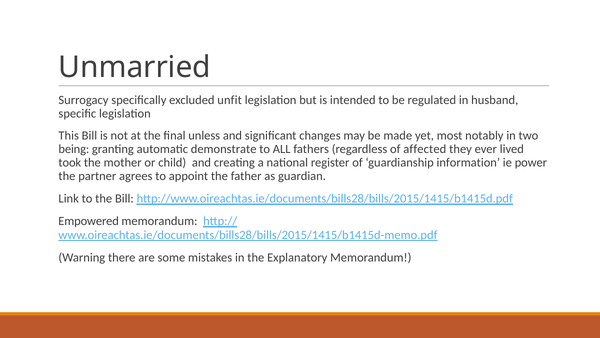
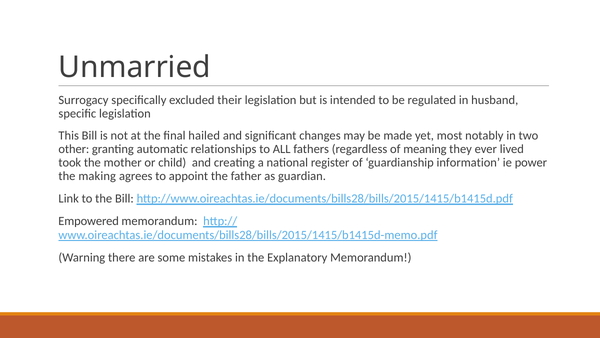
unfit: unfit -> their
unless: unless -> hailed
being: being -> other
demonstrate: demonstrate -> relationships
affected: affected -> meaning
partner: partner -> making
